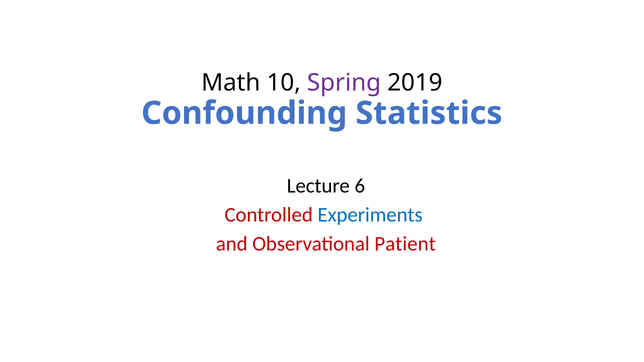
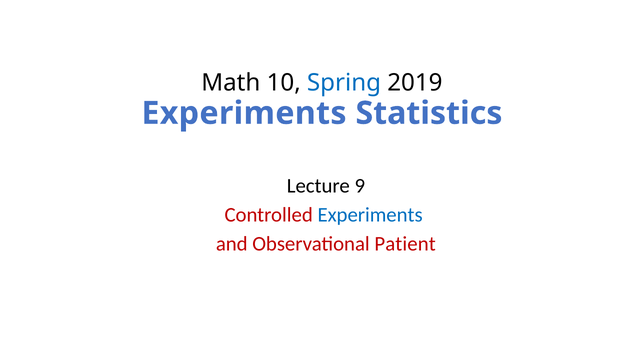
Spring colour: purple -> blue
Confounding at (244, 113): Confounding -> Experiments
6: 6 -> 9
